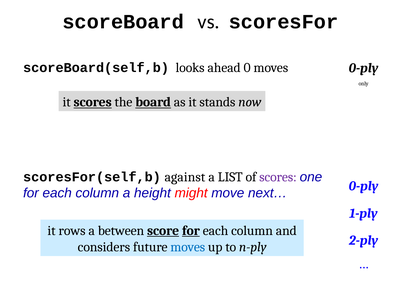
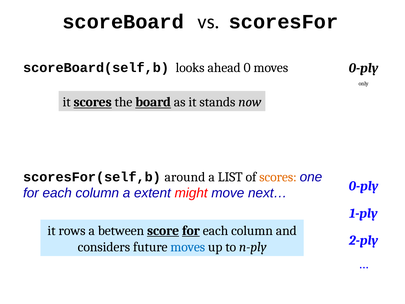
against: against -> around
scores at (278, 177) colour: purple -> orange
height: height -> extent
